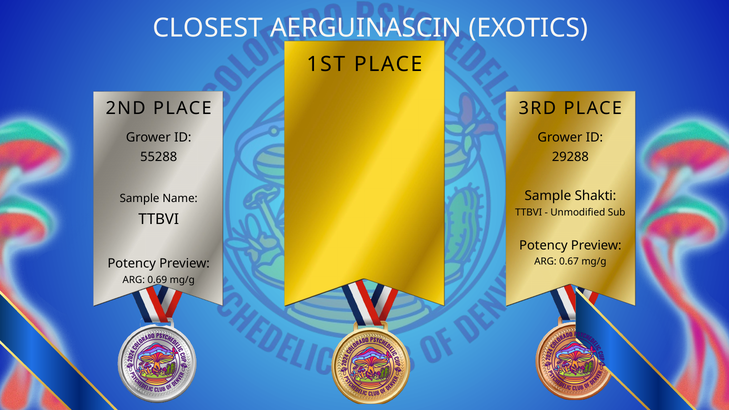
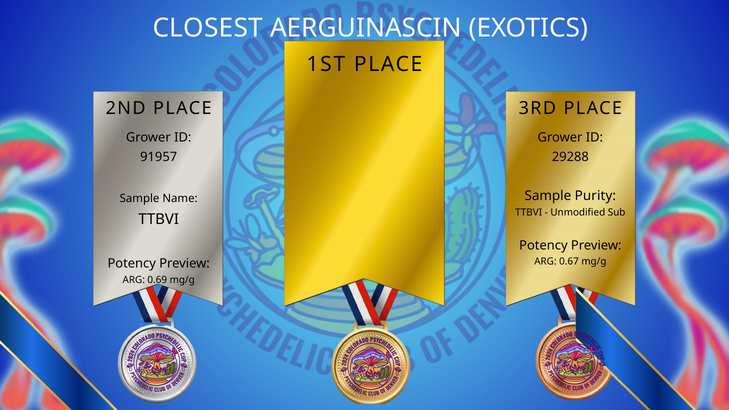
55288: 55288 -> 91957
Shakti: Shakti -> Purity
